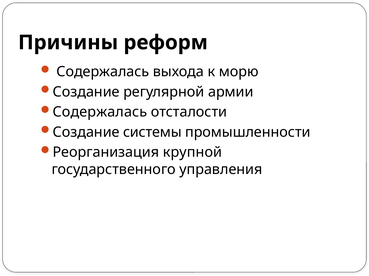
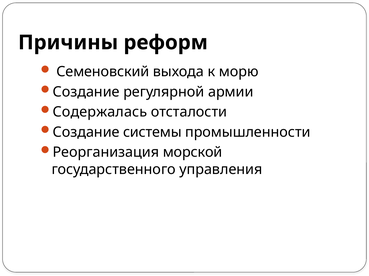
Содержалась at (103, 72): Содержалась -> Семеновский
крупной: крупной -> морской
